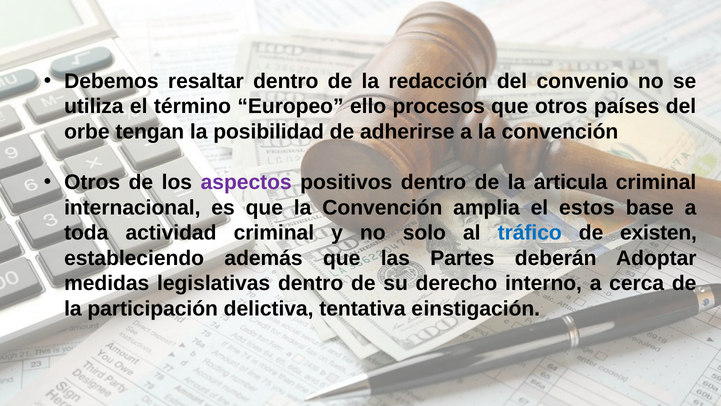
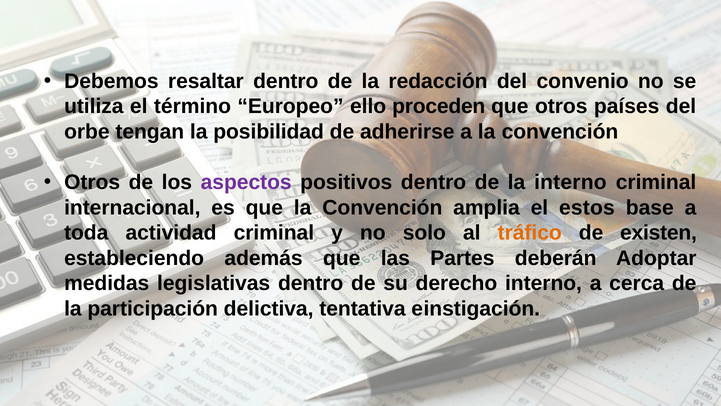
procesos: procesos -> proceden
la articula: articula -> interno
tráfico colour: blue -> orange
